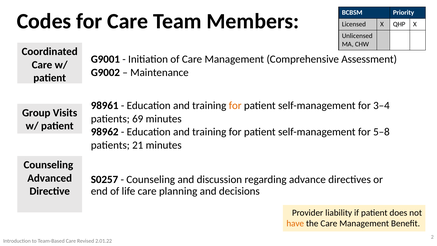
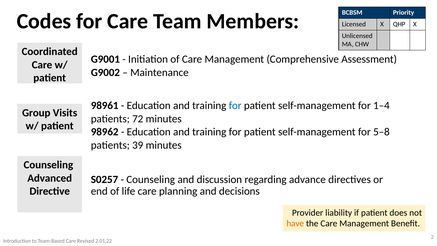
for at (235, 106) colour: orange -> blue
3–4: 3–4 -> 1–4
69: 69 -> 72
21: 21 -> 39
